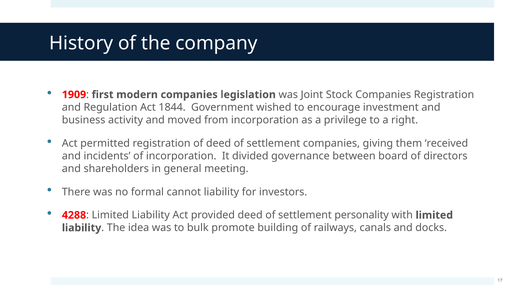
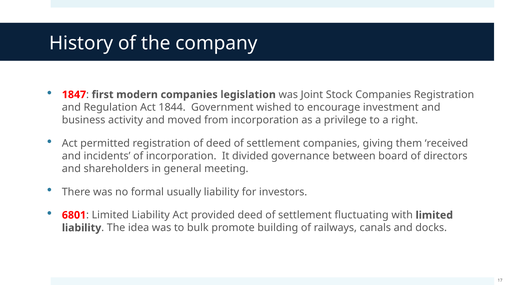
1909: 1909 -> 1847
cannot: cannot -> usually
4288: 4288 -> 6801
personality: personality -> fluctuating
